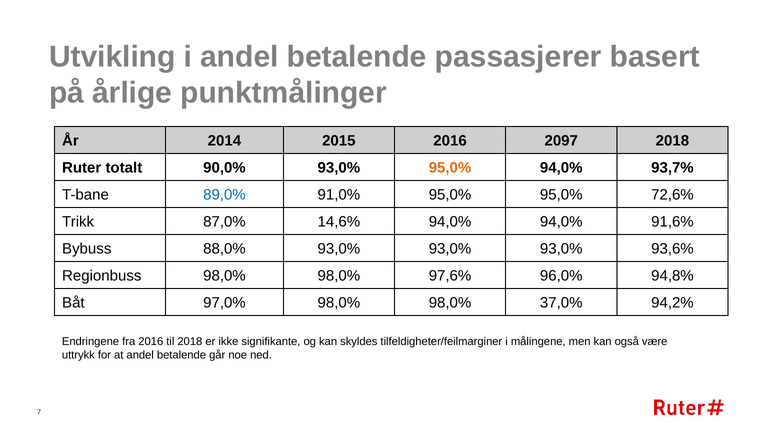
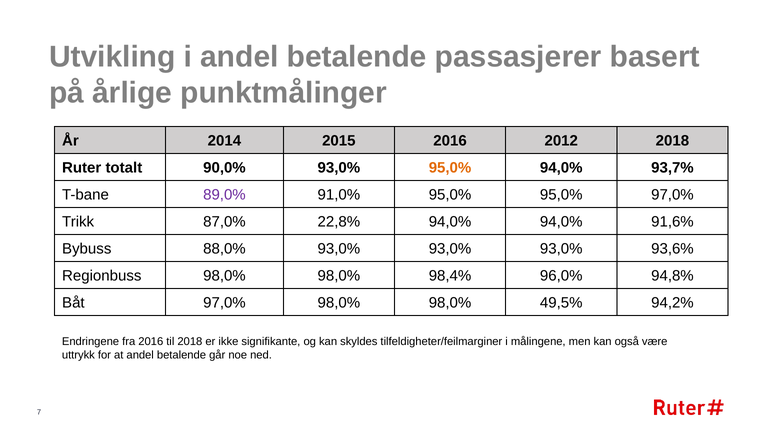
2097: 2097 -> 2012
89,0% colour: blue -> purple
95,0% 72,6%: 72,6% -> 97,0%
14,6%: 14,6% -> 22,8%
97,6%: 97,6% -> 98,4%
37,0%: 37,0% -> 49,5%
